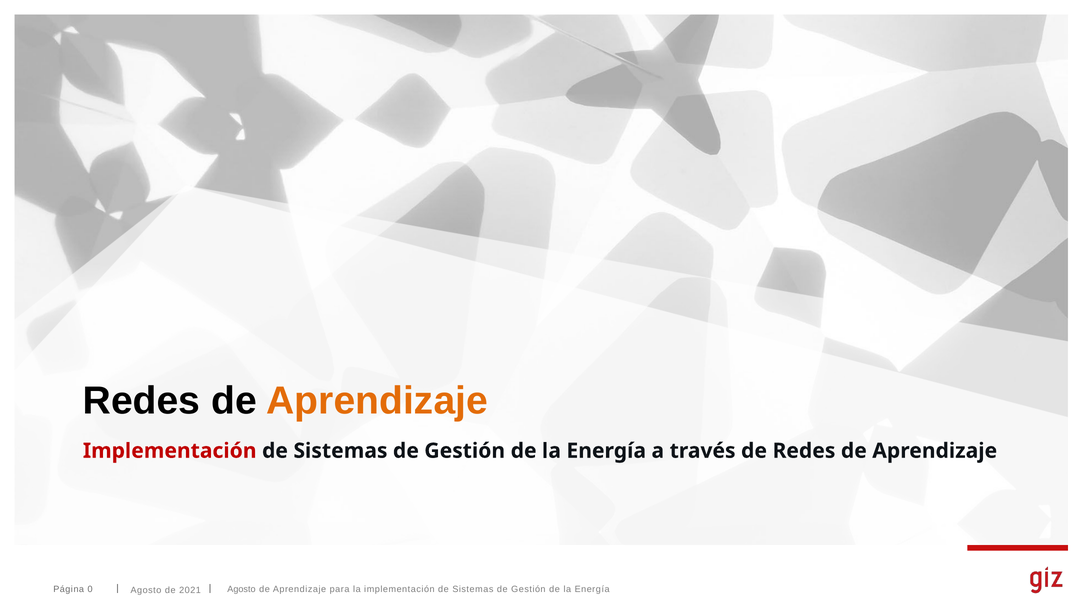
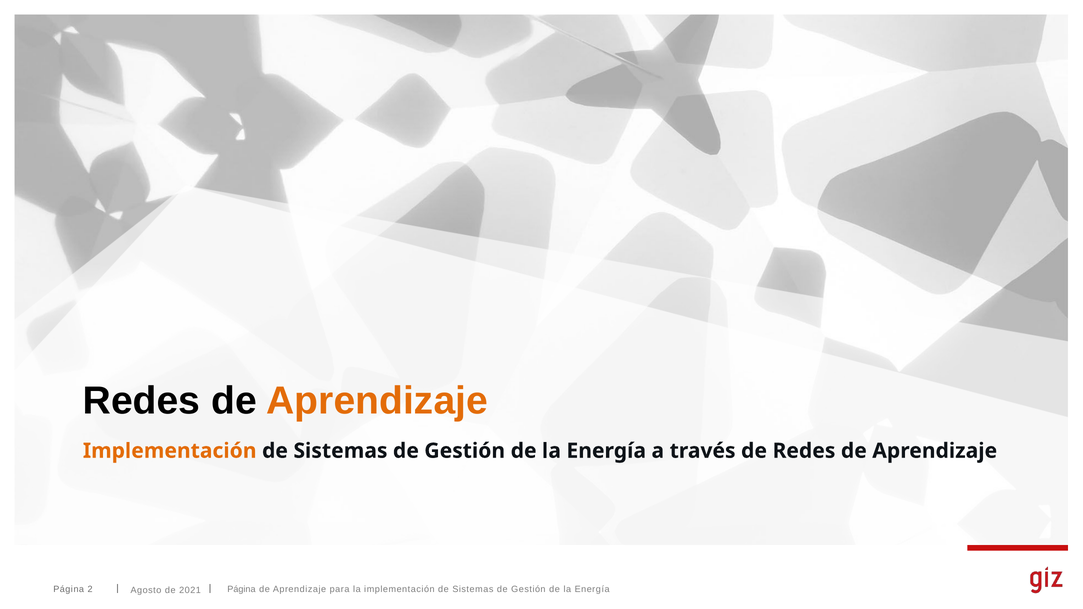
Implementación at (170, 451) colour: red -> orange
0: 0 -> 2
Agosto at (241, 590): Agosto -> Página
